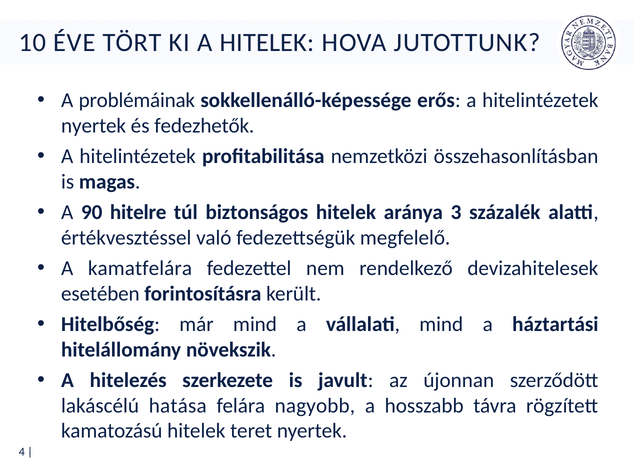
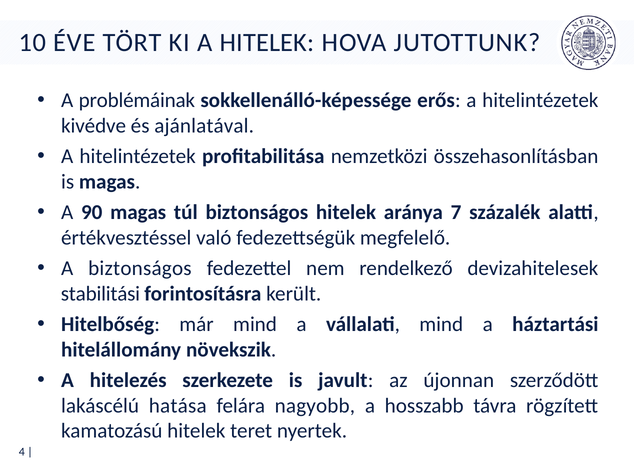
nyertek at (94, 126): nyertek -> kivédve
fedezhetők: fedezhetők -> ajánlatával
90 hitelre: hitelre -> magas
3: 3 -> 7
A kamatfelára: kamatfelára -> biztonságos
esetében: esetében -> stabilitási
